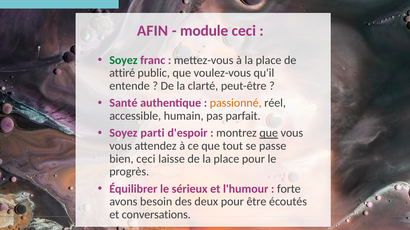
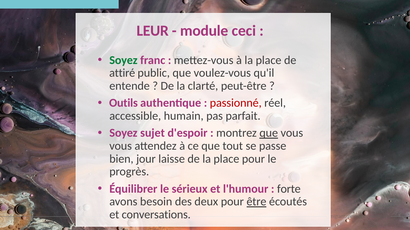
AFIN: AFIN -> LEUR
Santé: Santé -> Outils
passionné colour: orange -> red
parti: parti -> sujet
bien ceci: ceci -> jour
être underline: none -> present
